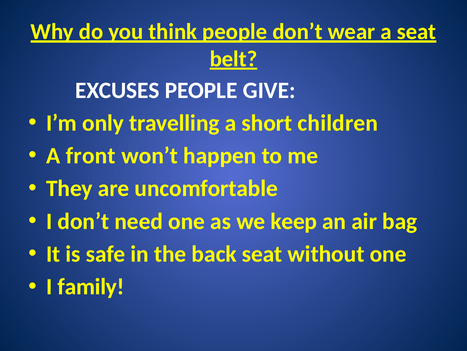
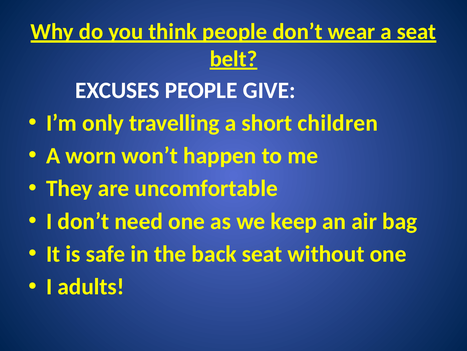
front: front -> worn
family: family -> adults
